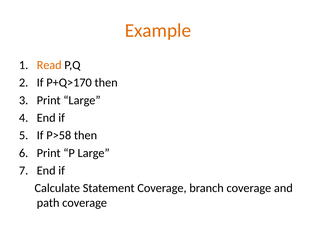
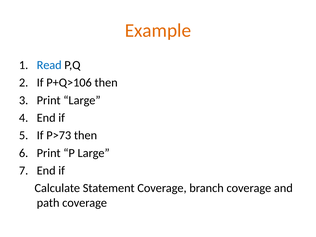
Read colour: orange -> blue
P+Q>170: P+Q>170 -> P+Q>106
P>58: P>58 -> P>73
